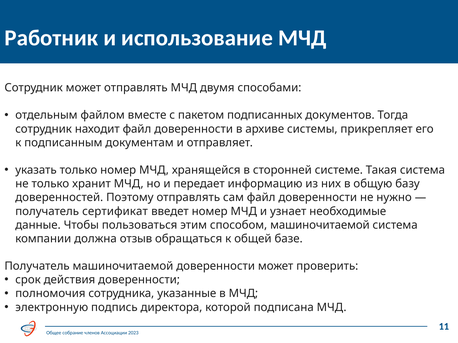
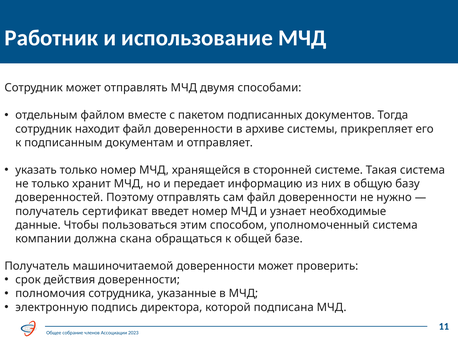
способом машиночитаемой: машиночитаемой -> уполномоченный
отзыв: отзыв -> скана
